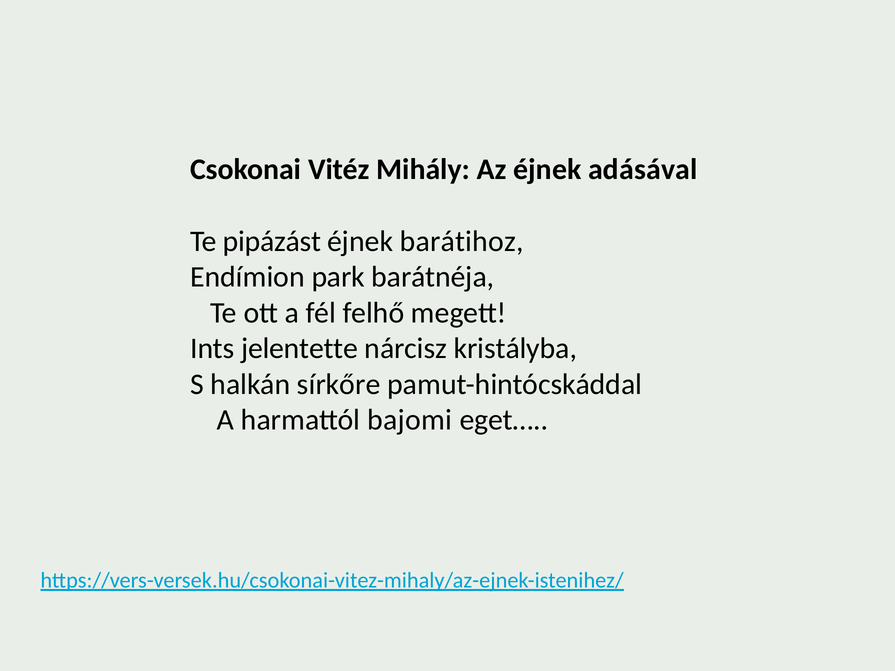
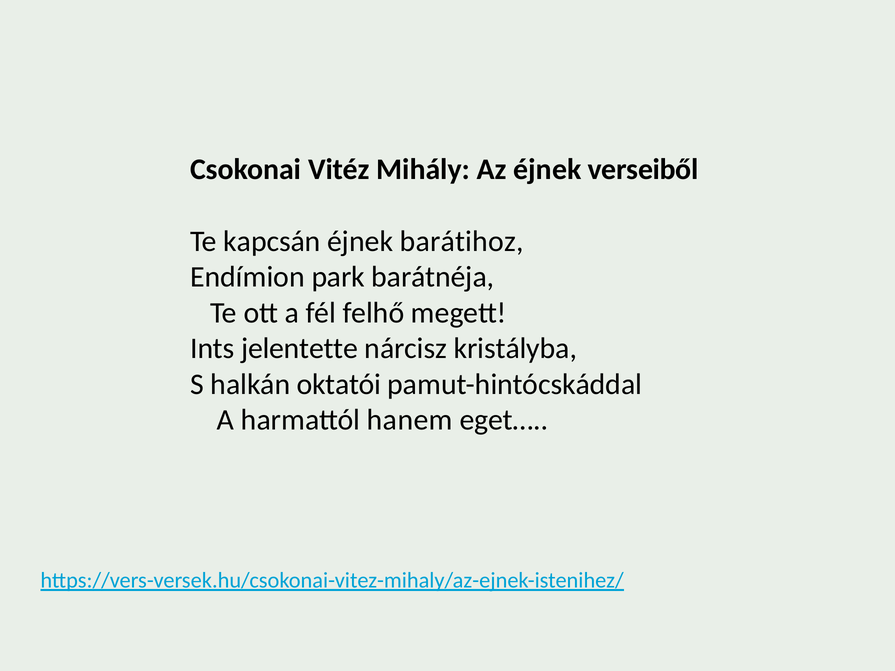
adásával: adásával -> verseiből
pipázást: pipázást -> kapcsán
sírkőre: sírkőre -> oktatói
bajomi: bajomi -> hanem
